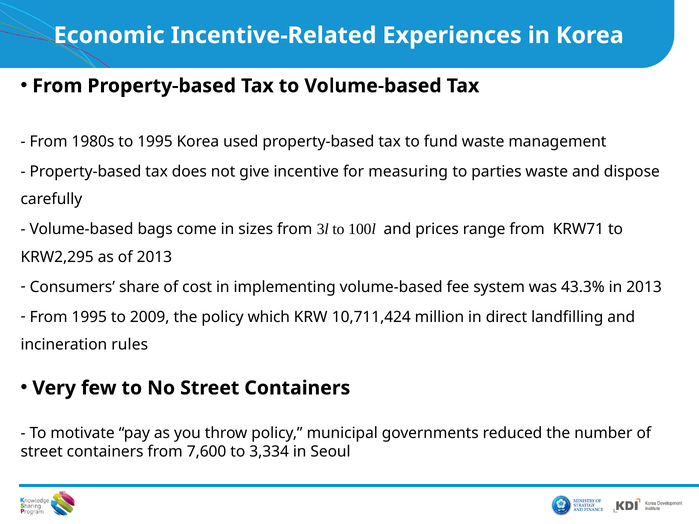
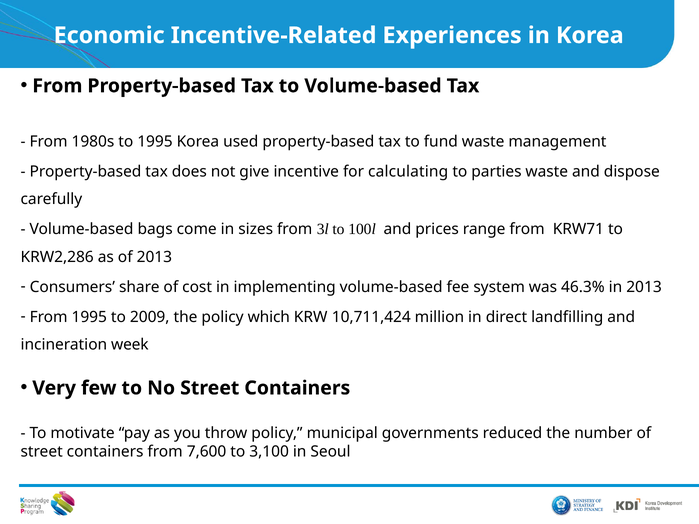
measuring: measuring -> calculating
KRW2,295: KRW2,295 -> KRW2,286
43.3%: 43.3% -> 46.3%
rules: rules -> week
3,334: 3,334 -> 3,100
